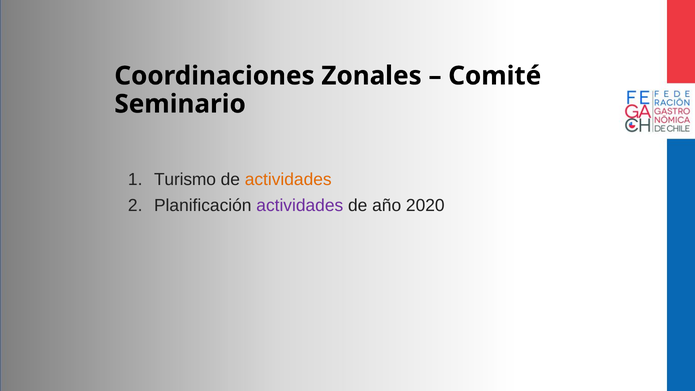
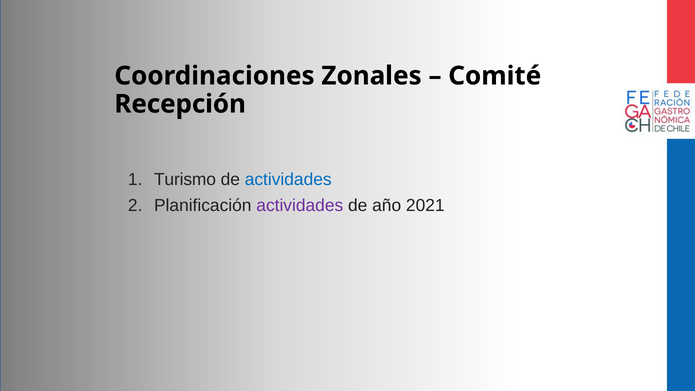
Seminario: Seminario -> Recepción
actividades at (288, 180) colour: orange -> blue
2020: 2020 -> 2021
